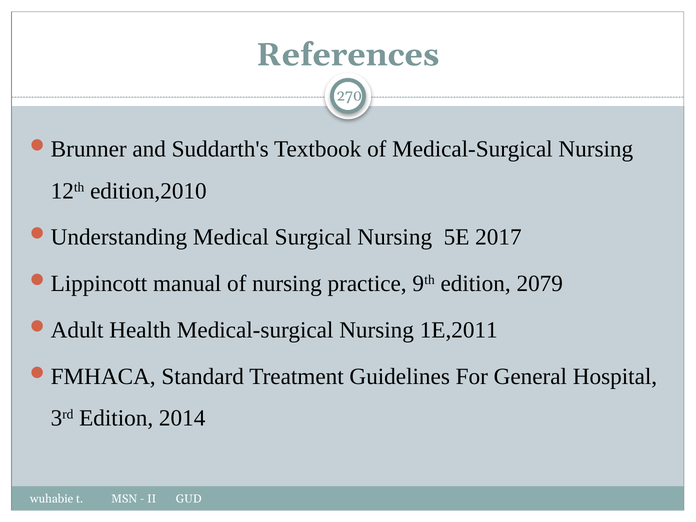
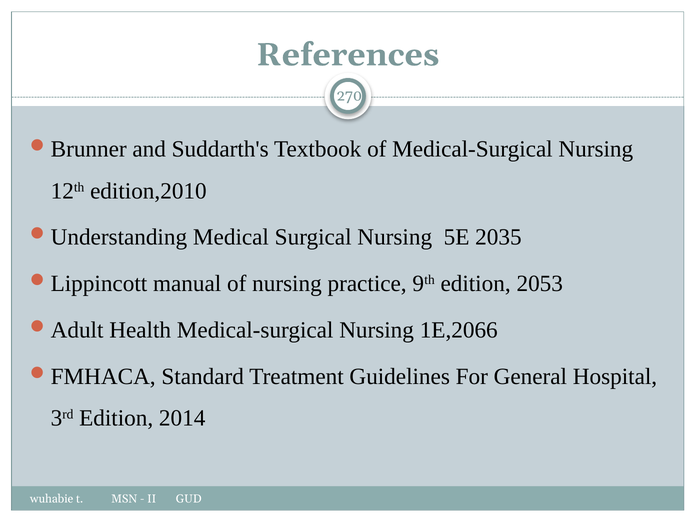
2017: 2017 -> 2035
2079: 2079 -> 2053
1E,2011: 1E,2011 -> 1E,2066
